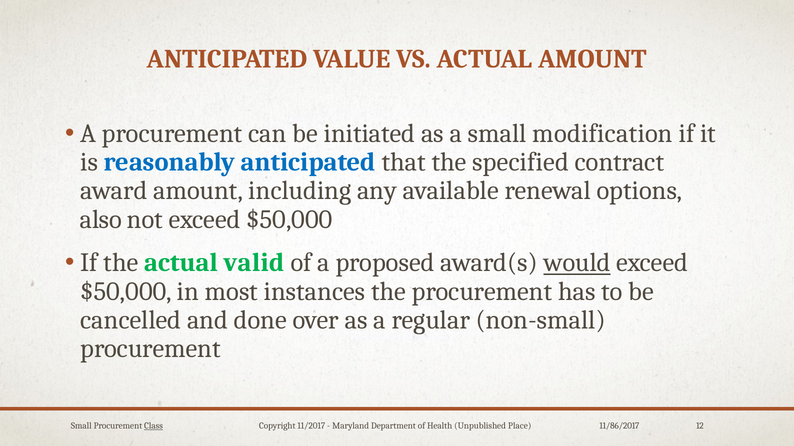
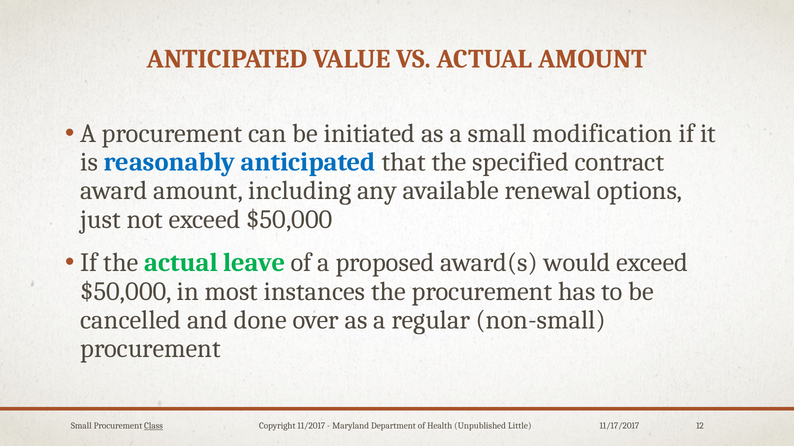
also: also -> just
valid: valid -> leave
would underline: present -> none
Place: Place -> Little
11/86/2017: 11/86/2017 -> 11/17/2017
